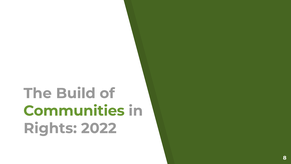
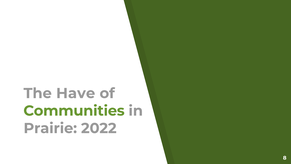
Build: Build -> Have
Rights: Rights -> Prairie
